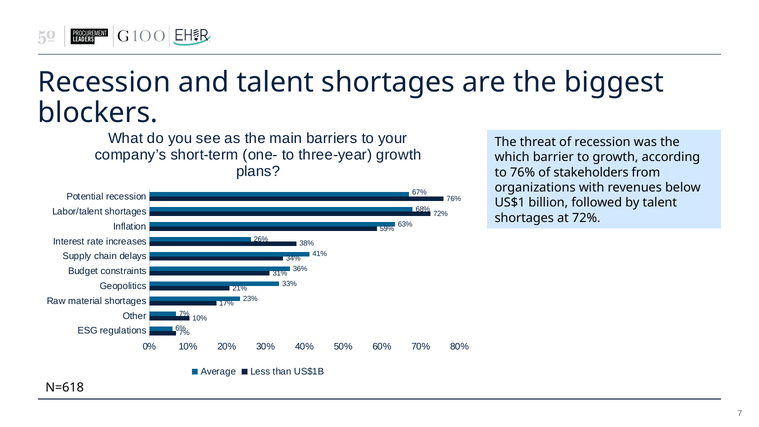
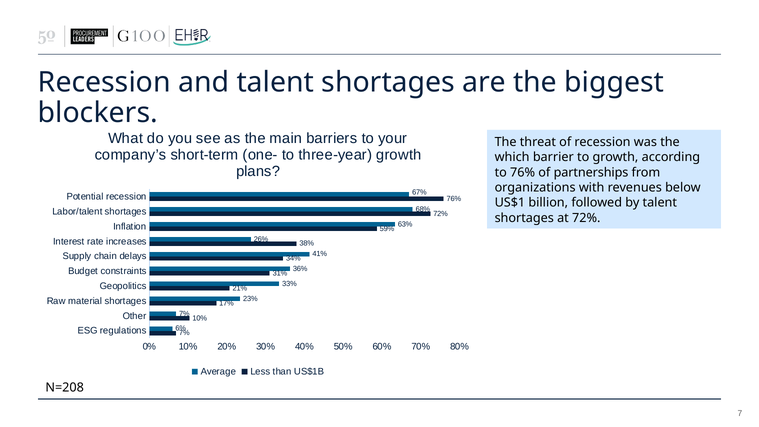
stakeholders: stakeholders -> partnerships
N=618: N=618 -> N=208
